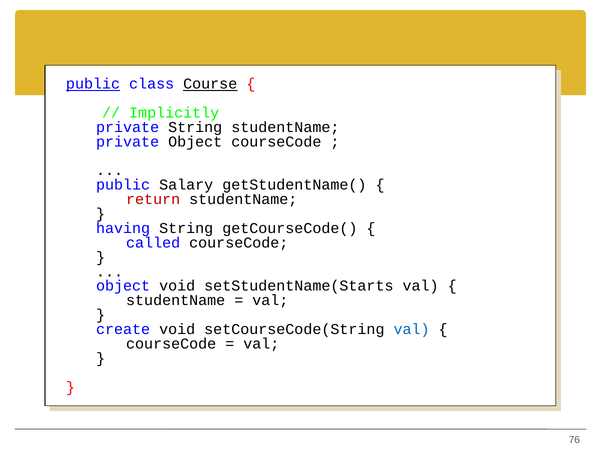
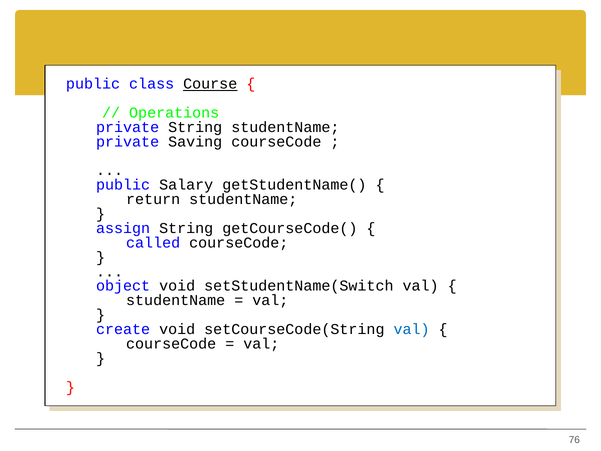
public at (93, 84) underline: present -> none
Implicitly: Implicitly -> Operations
private Object: Object -> Saving
return colour: red -> black
having: having -> assign
setStudentName(Starts: setStudentName(Starts -> setStudentName(Switch
